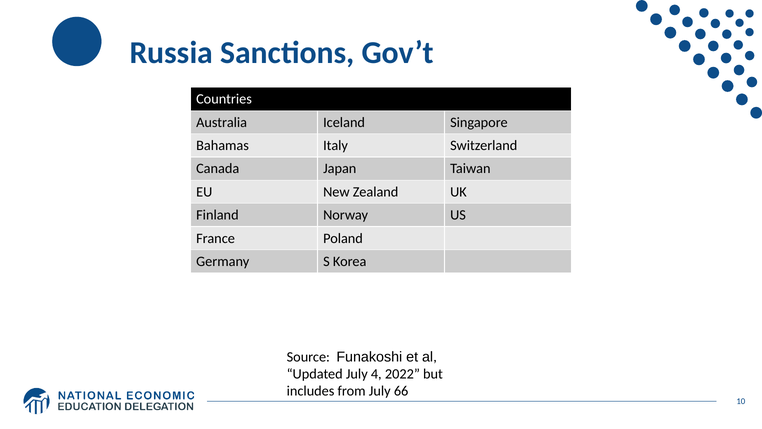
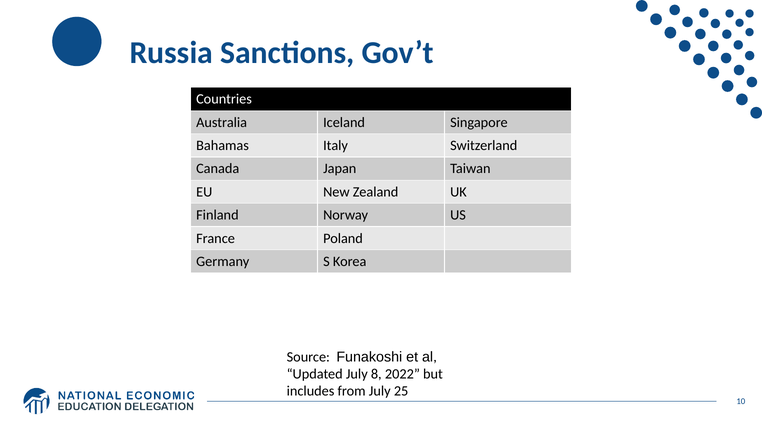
4: 4 -> 8
66: 66 -> 25
